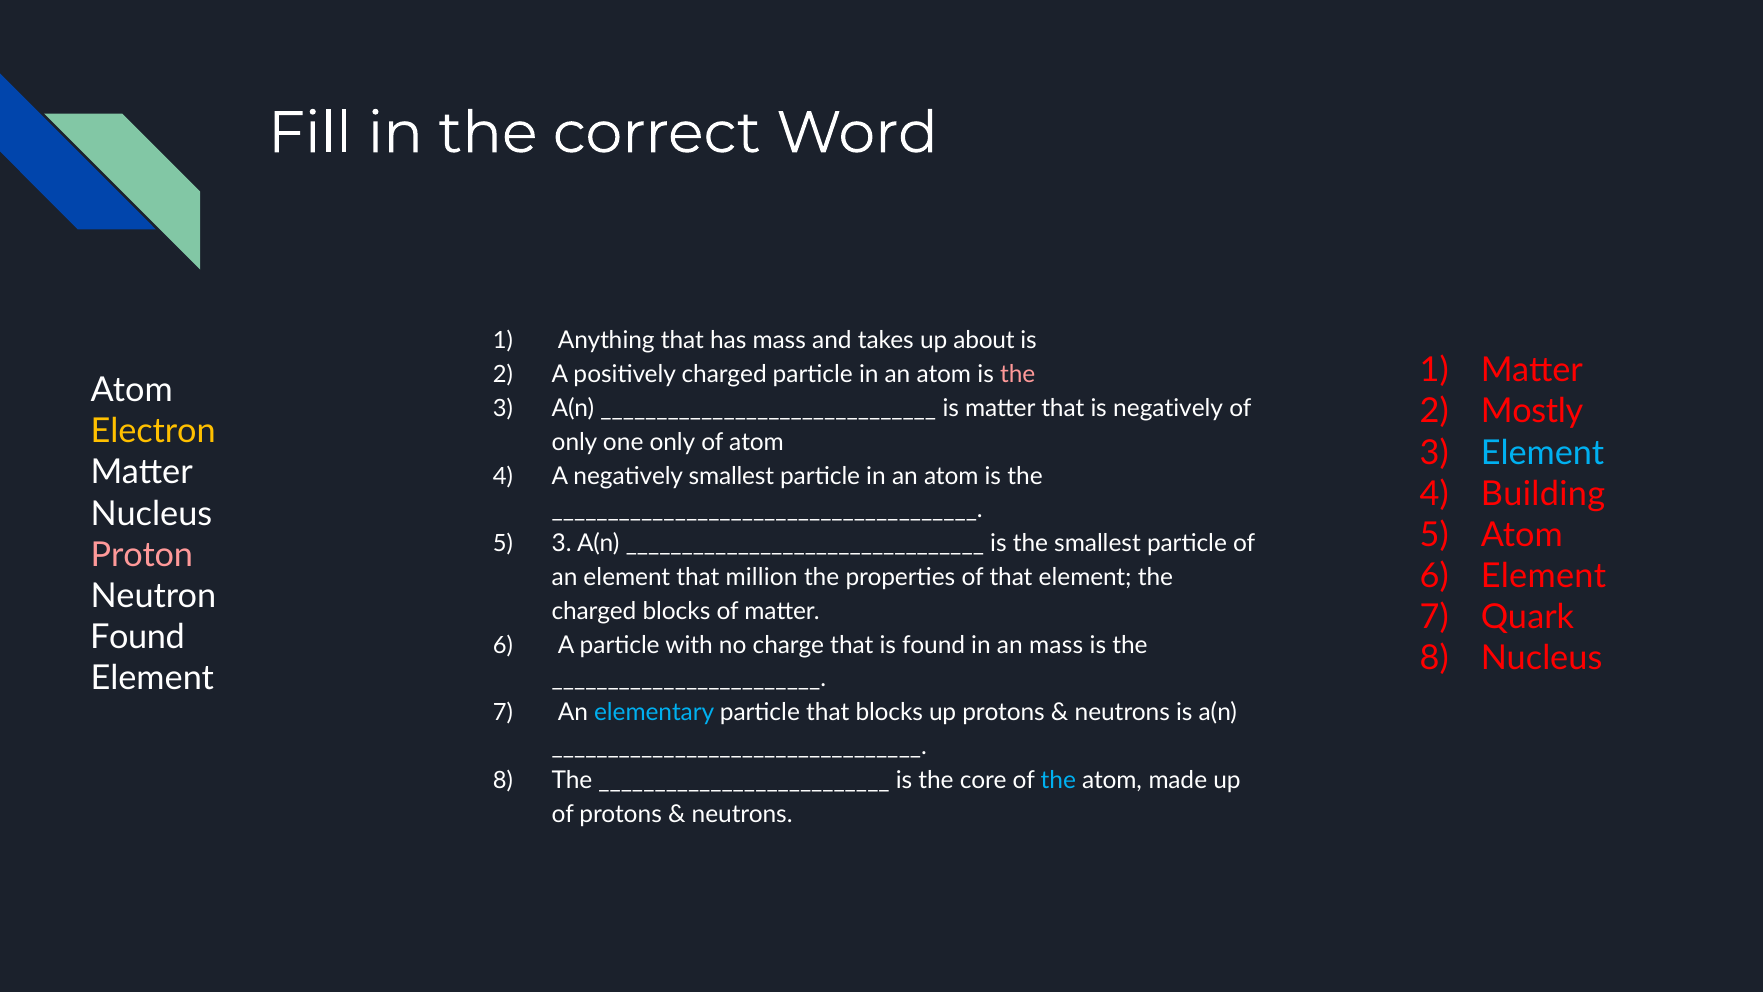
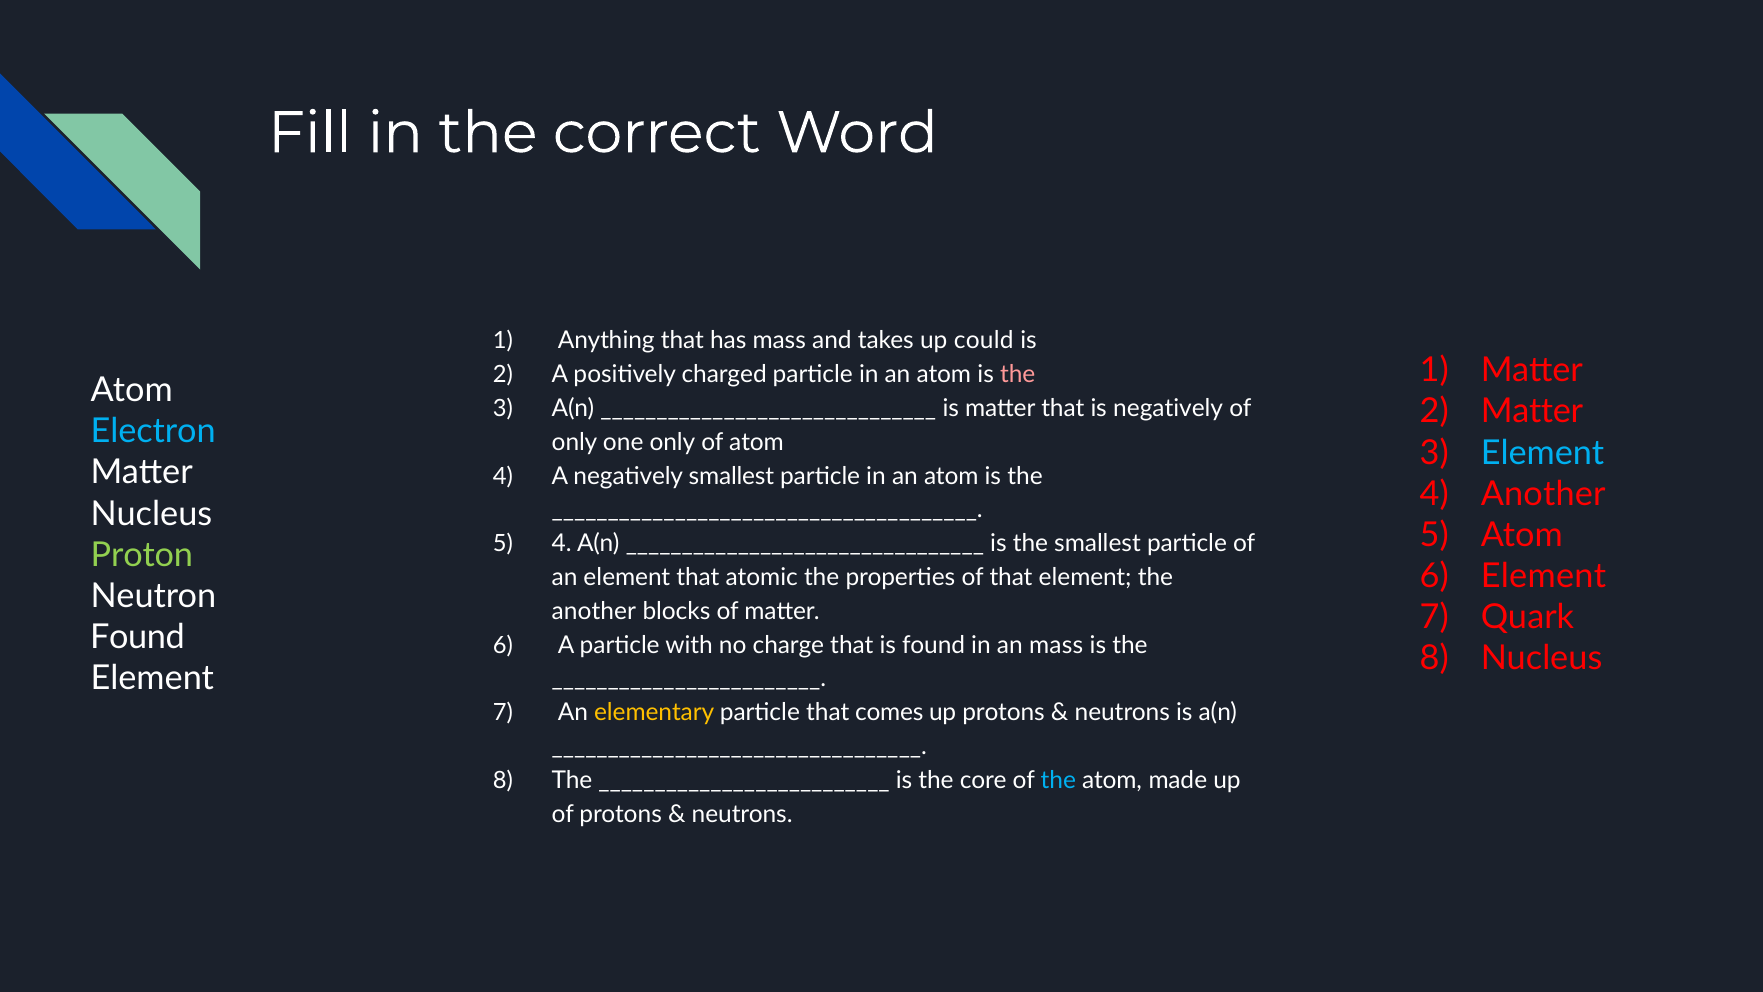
about: about -> could
Mostly at (1532, 412): Mostly -> Matter
Electron colour: yellow -> light blue
Building at (1543, 494): Building -> Another
3 at (562, 543): 3 -> 4
Proton colour: pink -> light green
million: million -> atomic
charged at (594, 611): charged -> another
elementary colour: light blue -> yellow
that blocks: blocks -> comes
